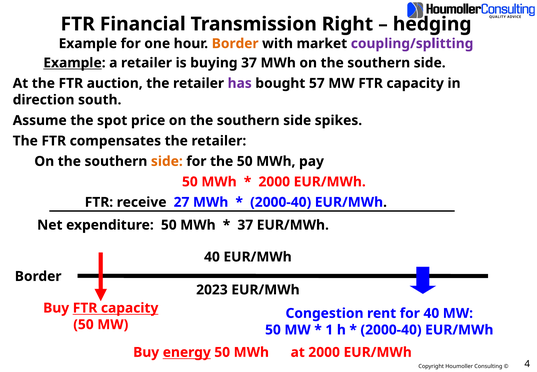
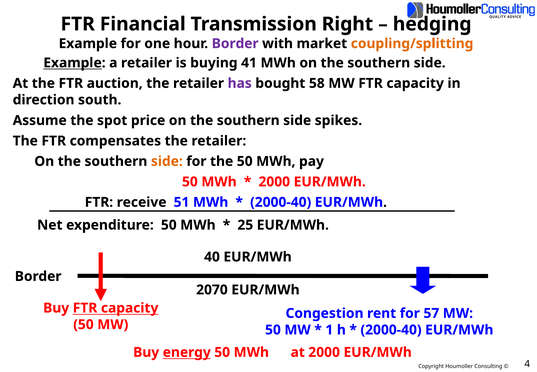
Border at (235, 44) colour: orange -> purple
coupling/splitting colour: purple -> orange
buying 37: 37 -> 41
57: 57 -> 58
27: 27 -> 51
37 at (245, 225): 37 -> 25
2023: 2023 -> 2070
for 40: 40 -> 57
